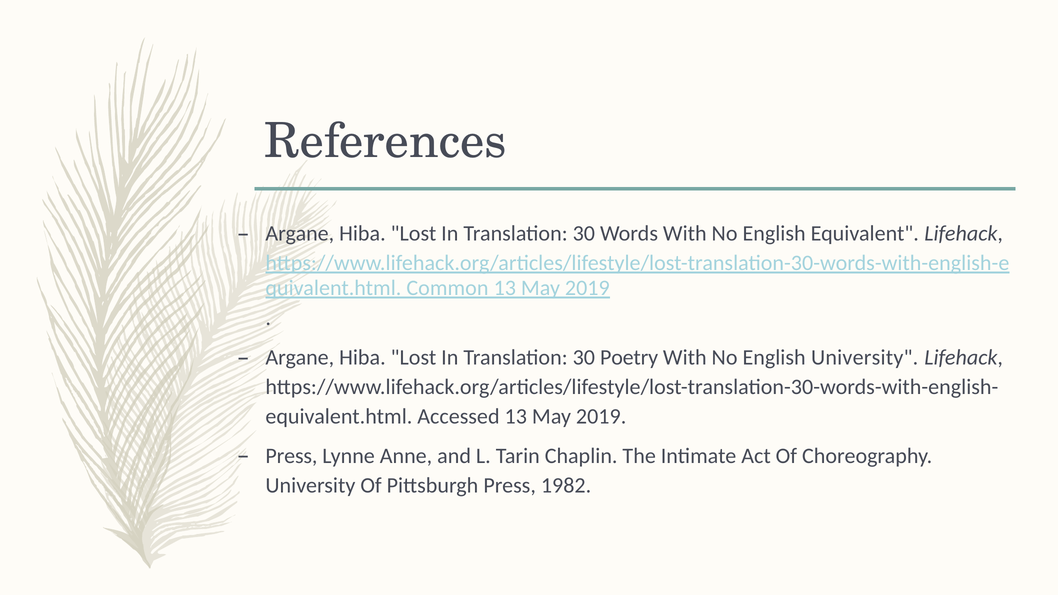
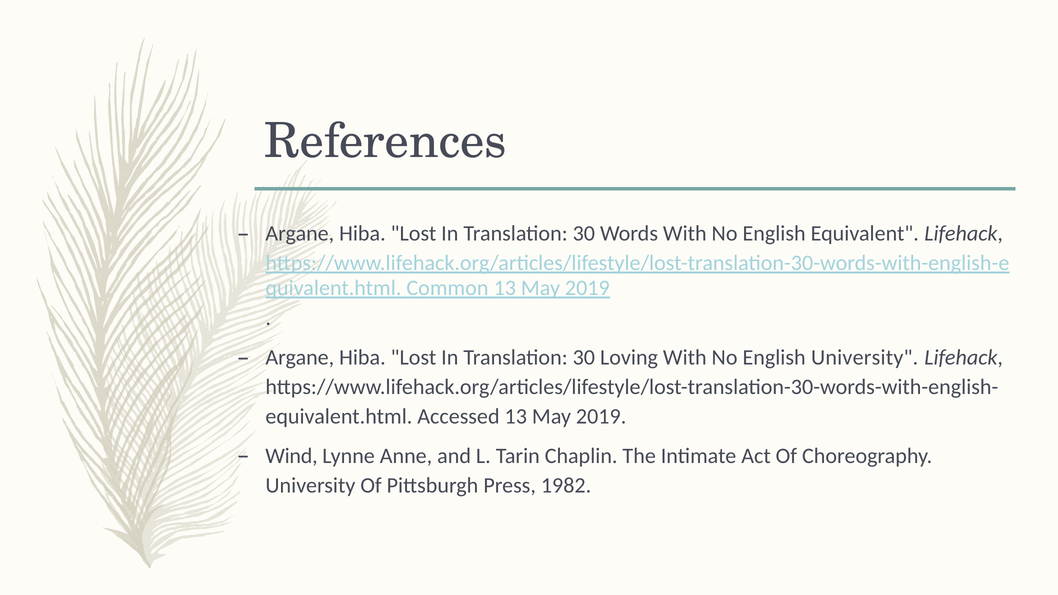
Poetry: Poetry -> Loving
Press at (291, 456): Press -> Wind
